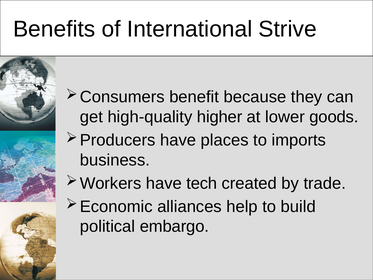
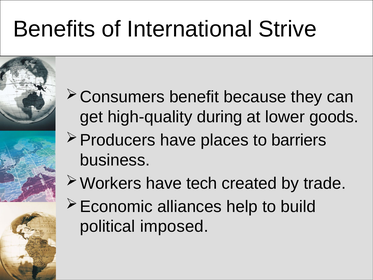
higher: higher -> during
imports: imports -> barriers
embargo: embargo -> imposed
